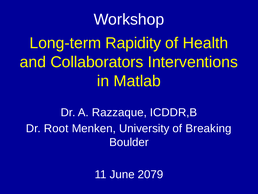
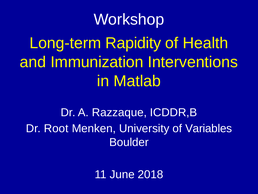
Collaborators: Collaborators -> Immunization
Breaking: Breaking -> Variables
2079: 2079 -> 2018
